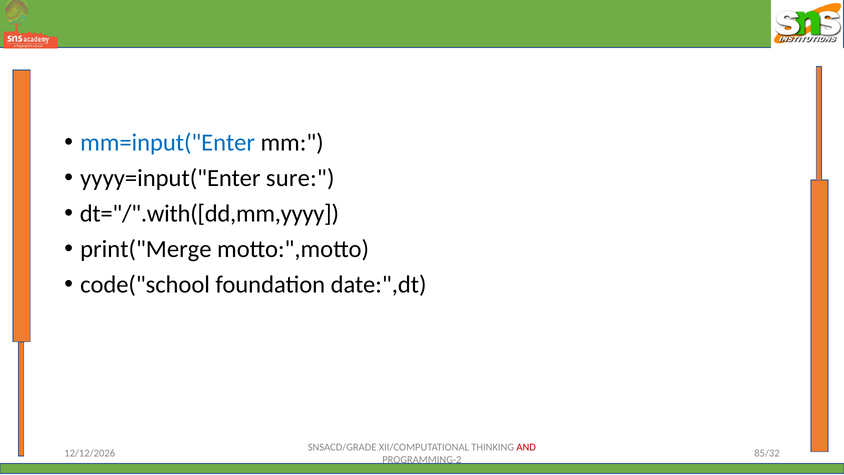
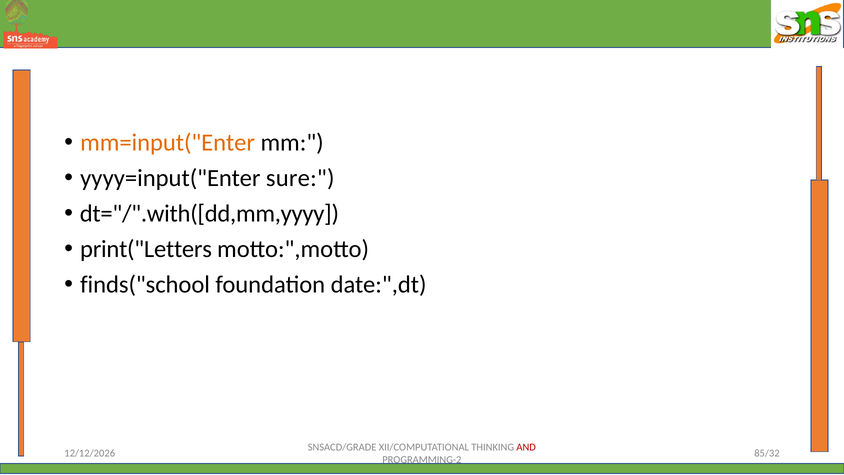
mm=input("Enter colour: blue -> orange
print("Merge: print("Merge -> print("Letters
code("school: code("school -> finds("school
